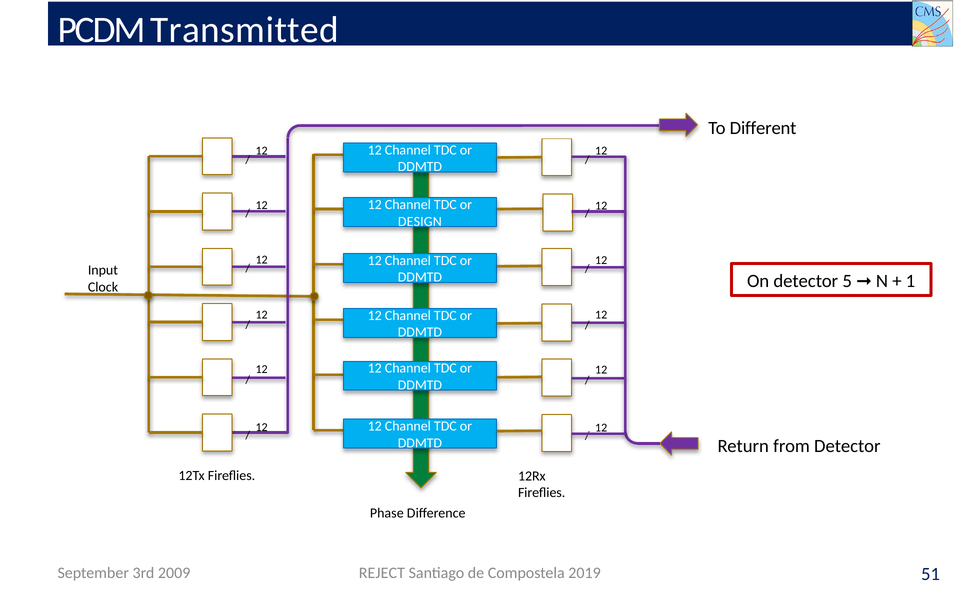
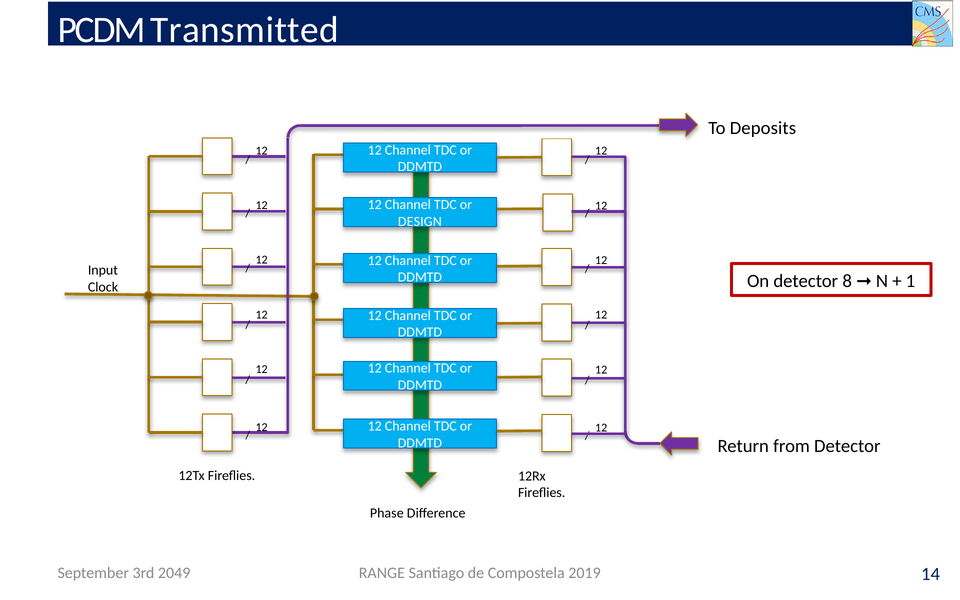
Different: Different -> Deposits
5: 5 -> 8
REJECT: REJECT -> RANGE
51: 51 -> 14
2009: 2009 -> 2049
